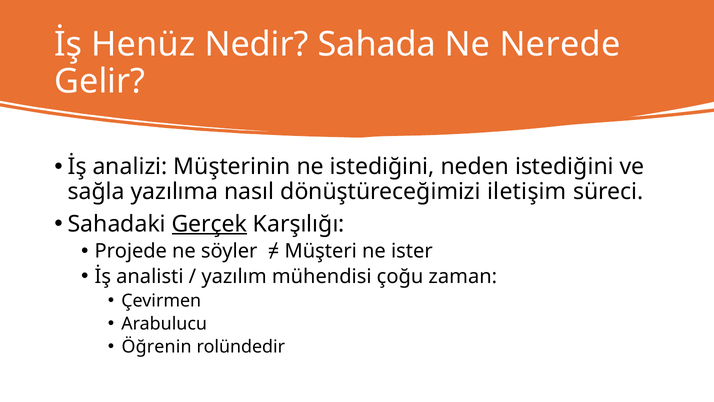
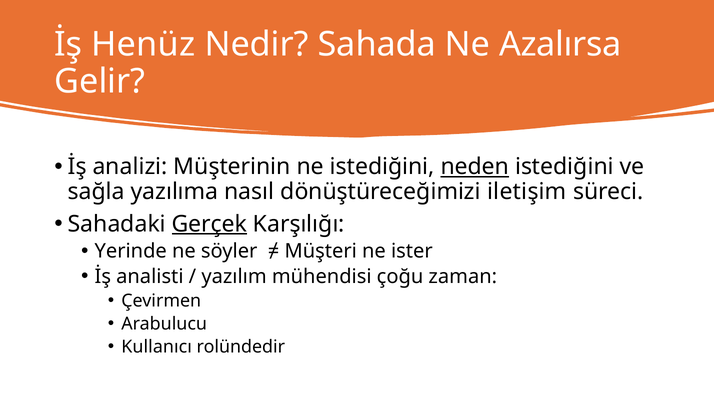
Nerede: Nerede -> Azalırsa
neden underline: none -> present
Projede: Projede -> Yerinde
Öğrenin: Öğrenin -> Kullanıcı
